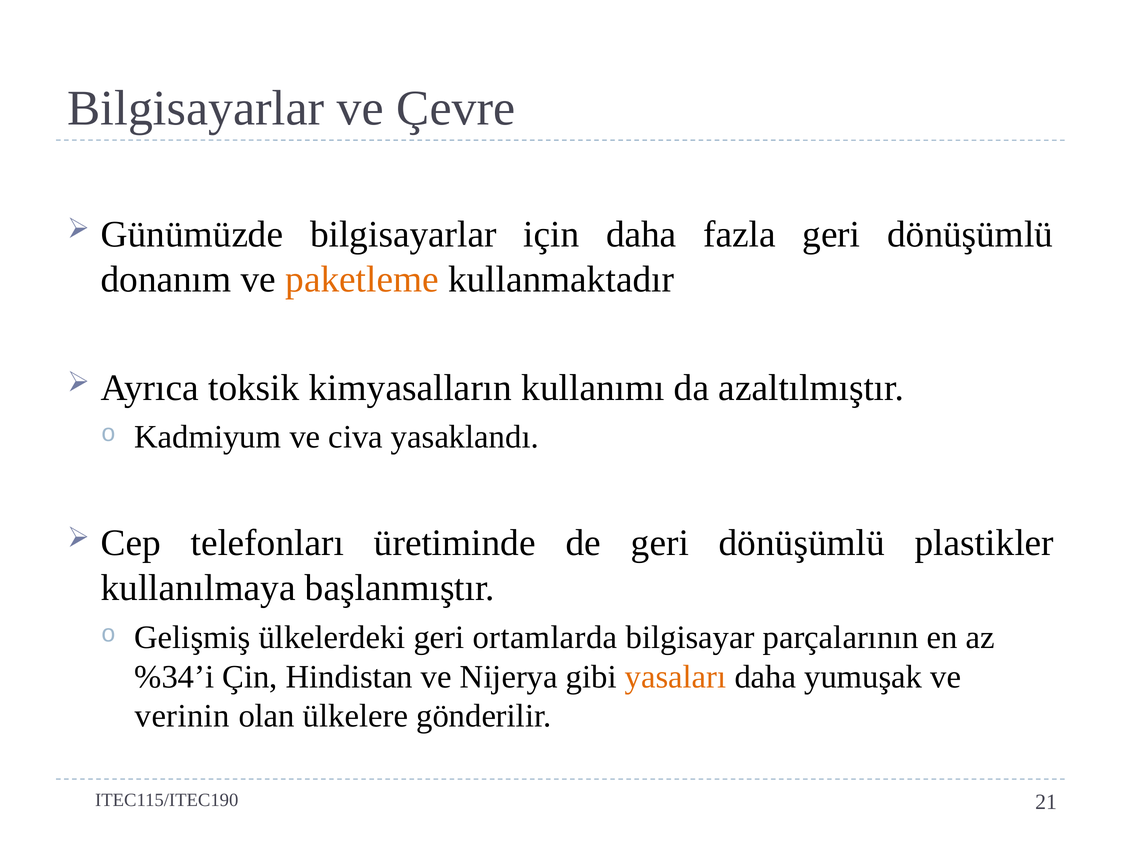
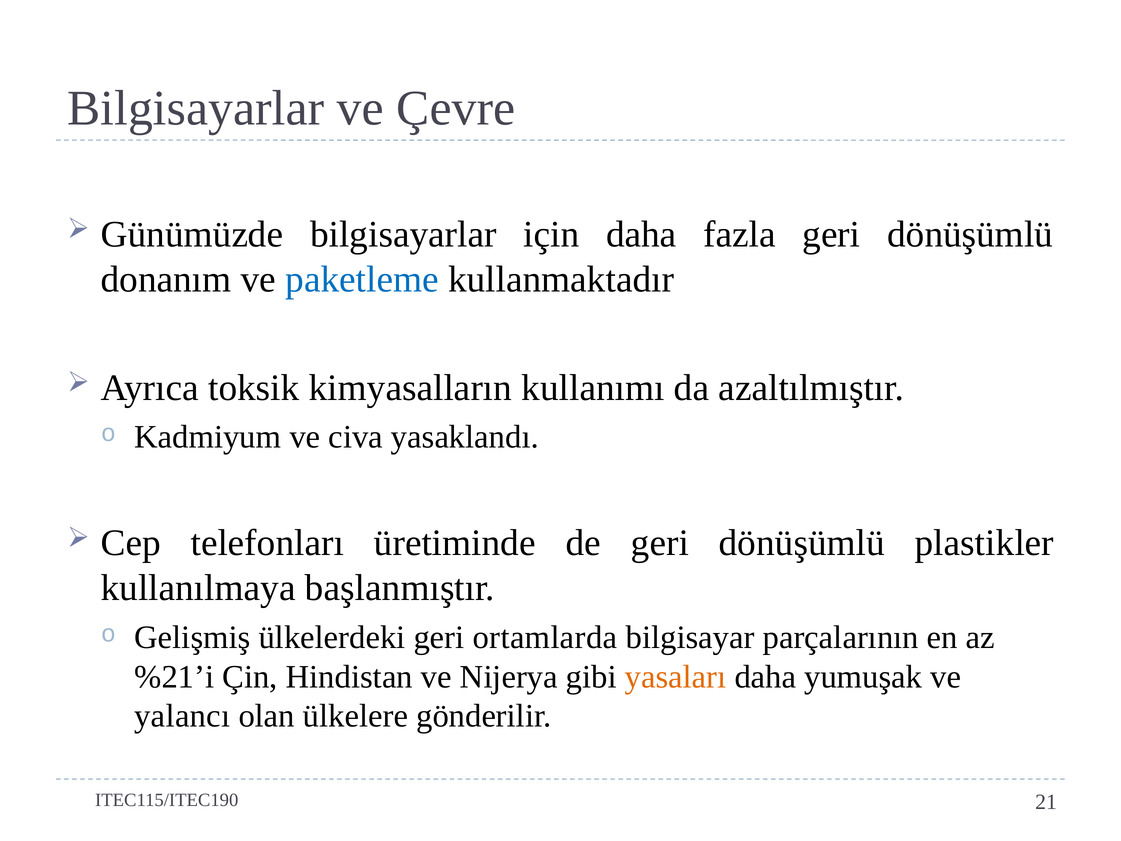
paketleme colour: orange -> blue
%34’i: %34’i -> %21’i
verinin: verinin -> yalancı
